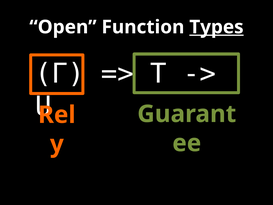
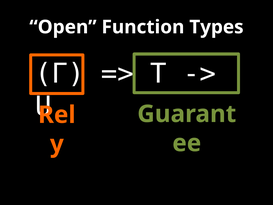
Types underline: present -> none
